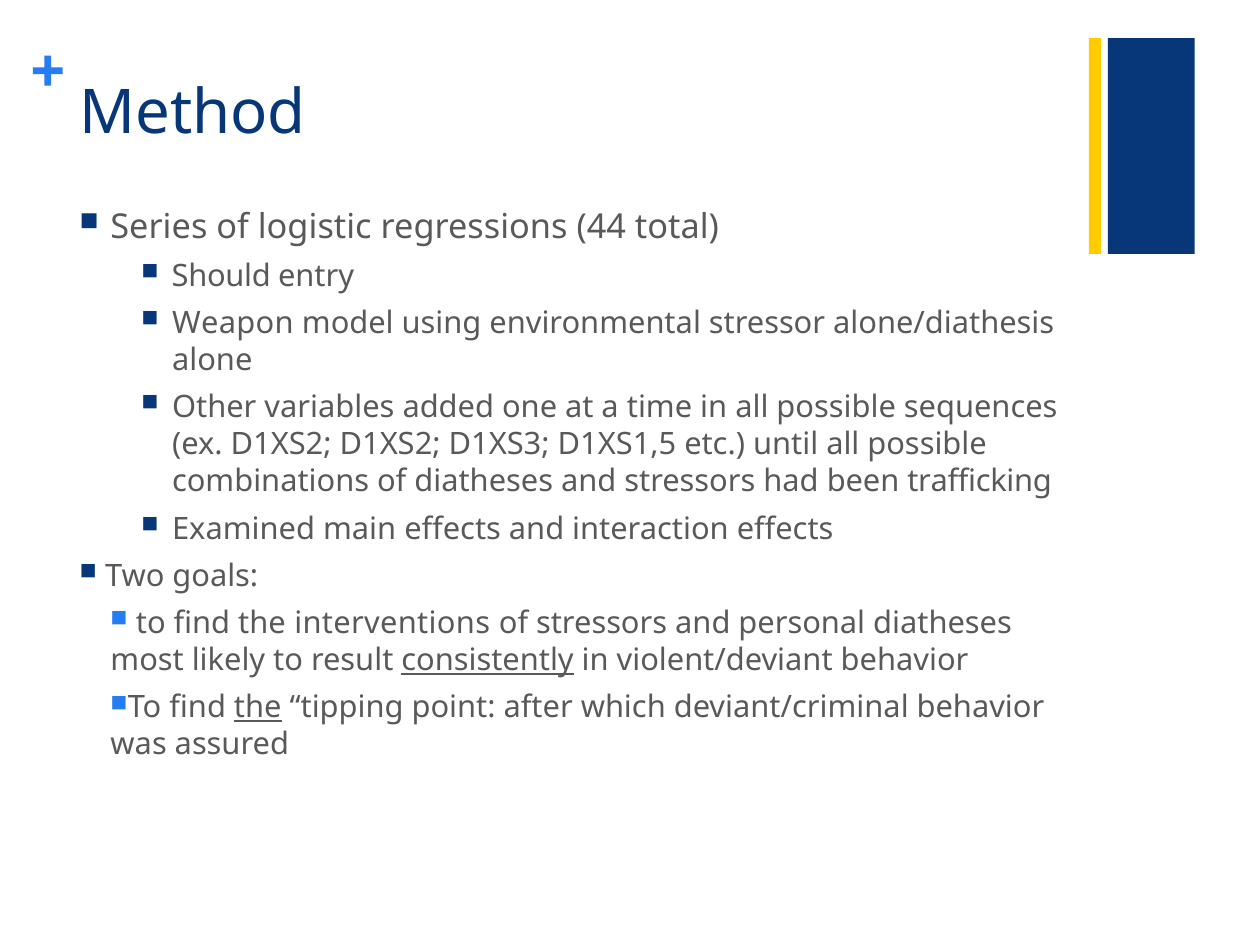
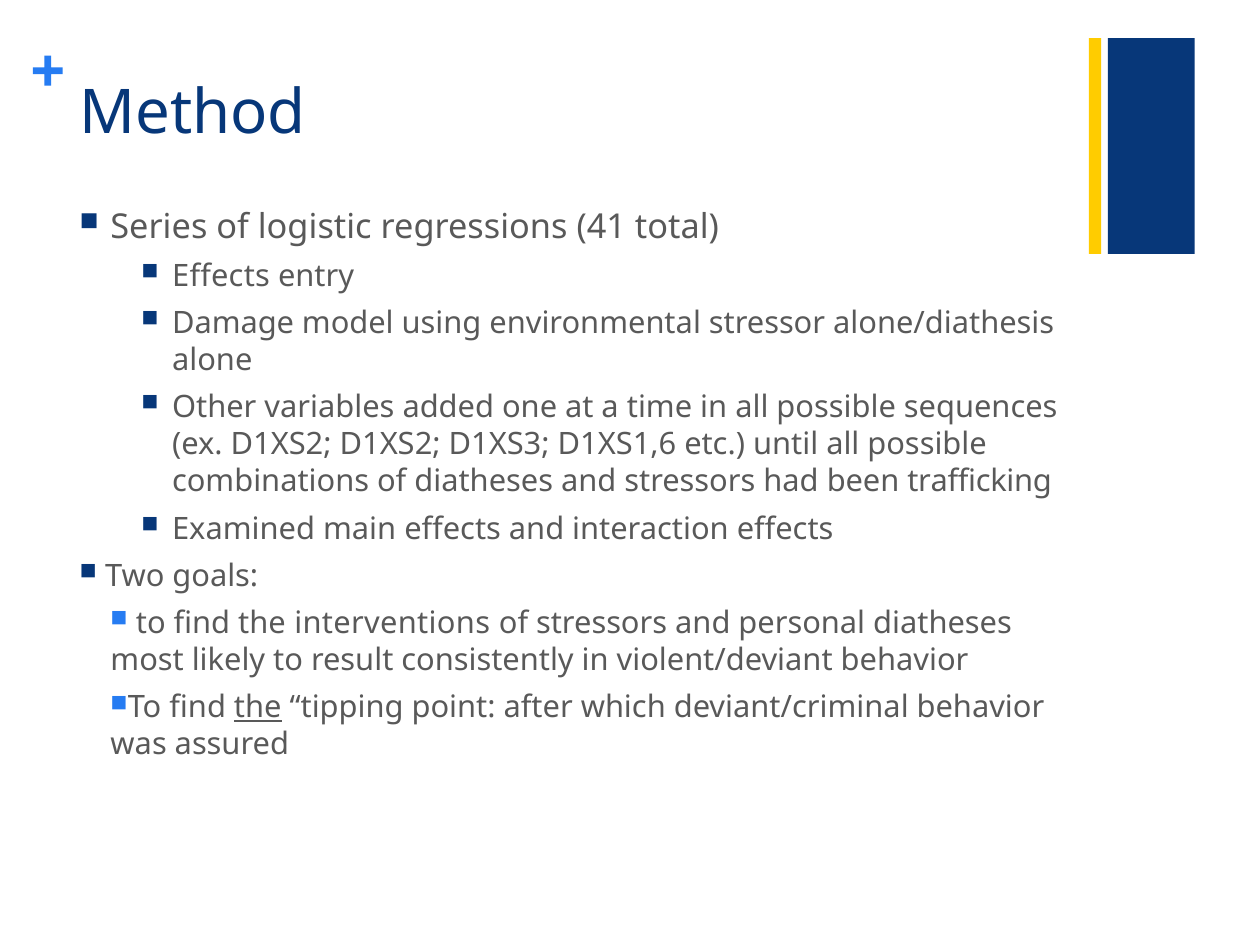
44: 44 -> 41
Should at (221, 276): Should -> Effects
Weapon: Weapon -> Damage
D1XS1,5: D1XS1,5 -> D1XS1,6
consistently underline: present -> none
